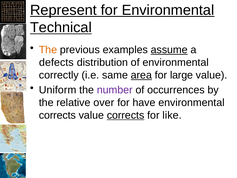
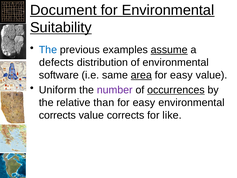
Represent: Represent -> Document
Technical: Technical -> Suitability
The at (48, 50) colour: orange -> blue
correctly: correctly -> software
large at (182, 75): large -> easy
occurrences underline: none -> present
over: over -> than
have at (144, 102): have -> easy
corrects at (126, 115) underline: present -> none
